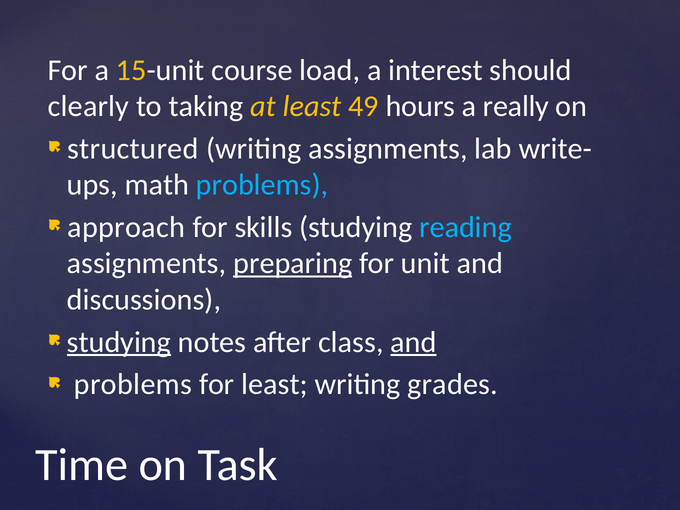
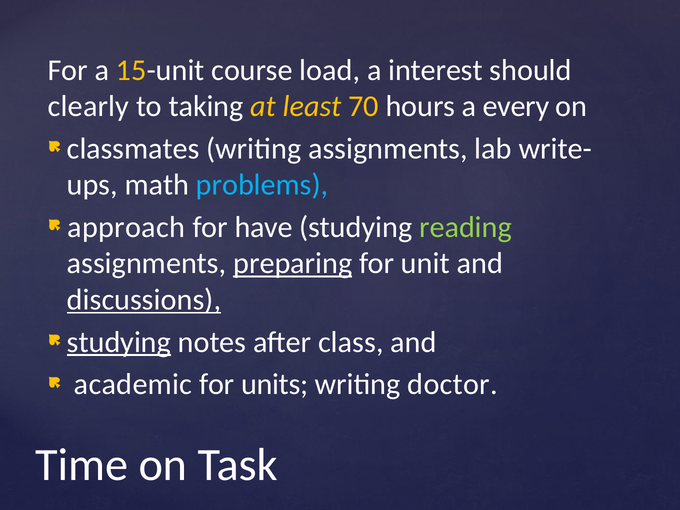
49: 49 -> 70
really: really -> every
structured: structured -> classmates
skills: skills -> have
reading colour: light blue -> light green
discussions underline: none -> present
and at (413, 342) underline: present -> none
problems at (133, 384): problems -> academic
for least: least -> units
grades: grades -> doctor
